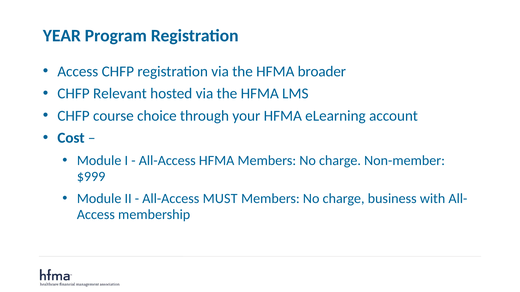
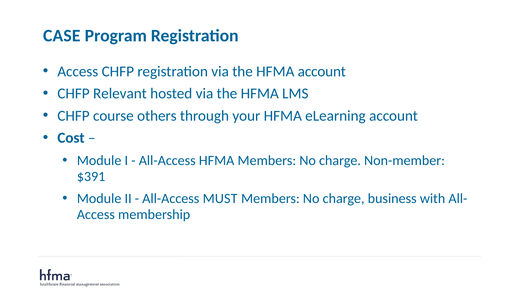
YEAR: YEAR -> CASE
HFMA broader: broader -> account
choice: choice -> others
$999: $999 -> $391
